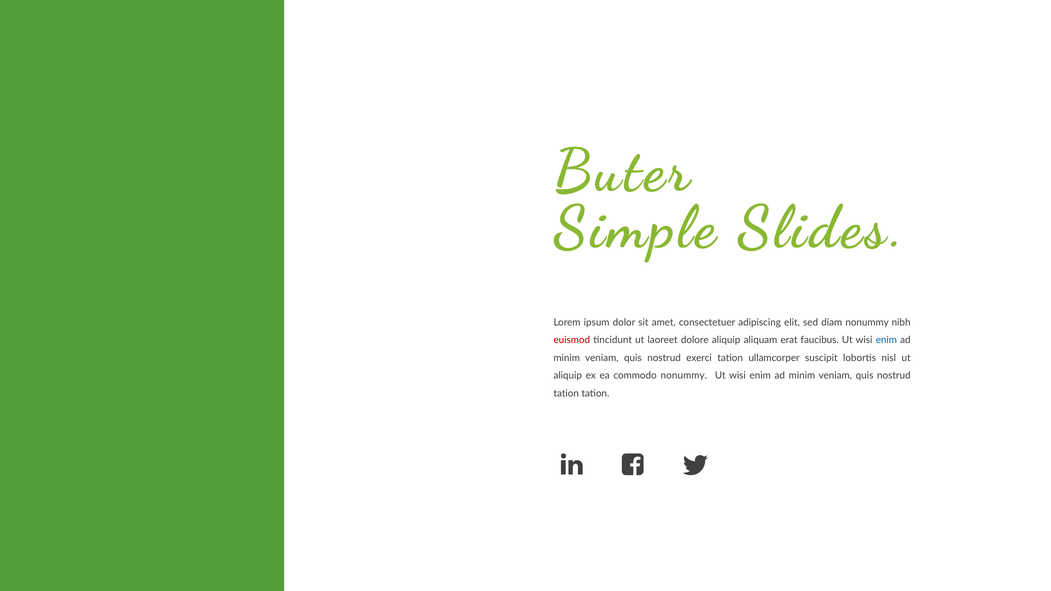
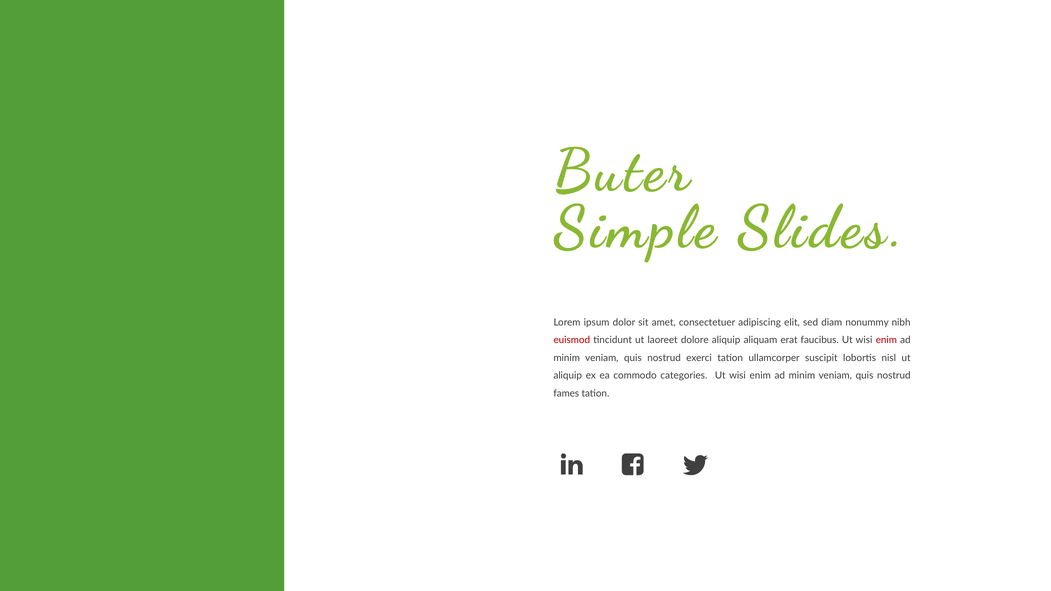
enim at (886, 340) colour: blue -> red
commodo nonummy: nonummy -> categories
tation at (566, 394): tation -> fames
